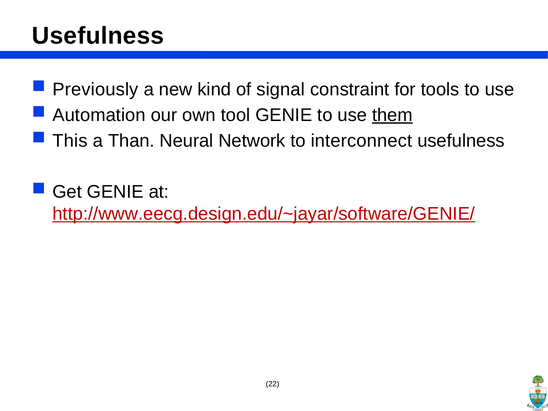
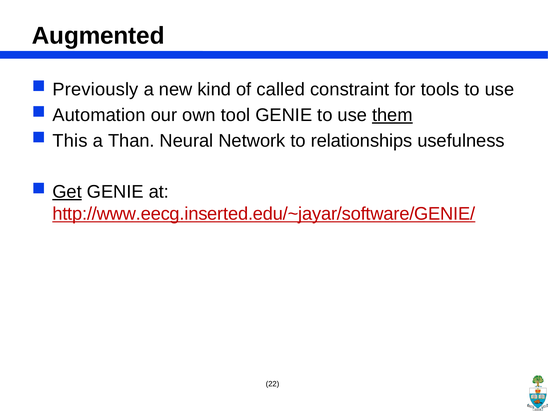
Usefulness at (98, 36): Usefulness -> Augmented
signal: signal -> called
interconnect: interconnect -> relationships
Get underline: none -> present
http://www.eecg.design.edu/~jayar/software/GENIE/: http://www.eecg.design.edu/~jayar/software/GENIE/ -> http://www.eecg.inserted.edu/~jayar/software/GENIE/
